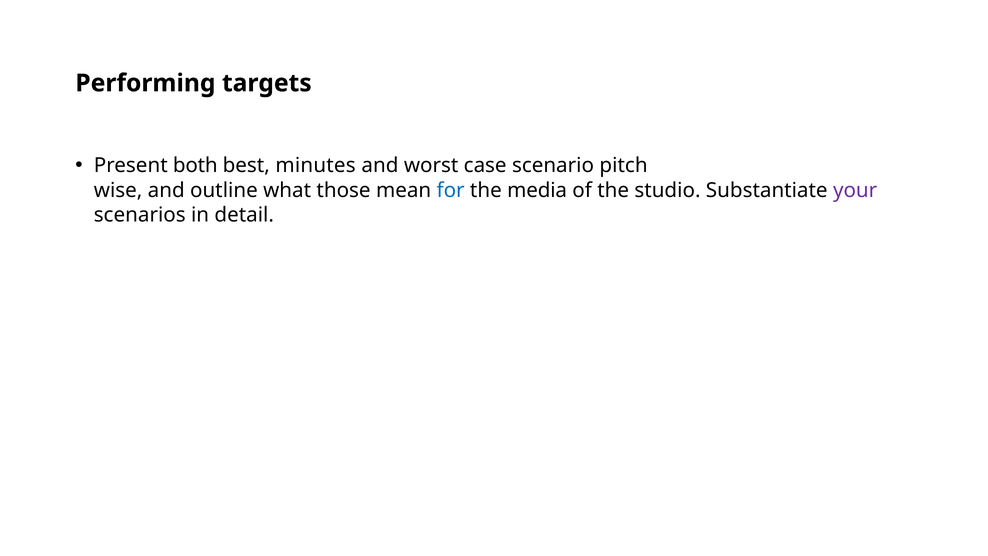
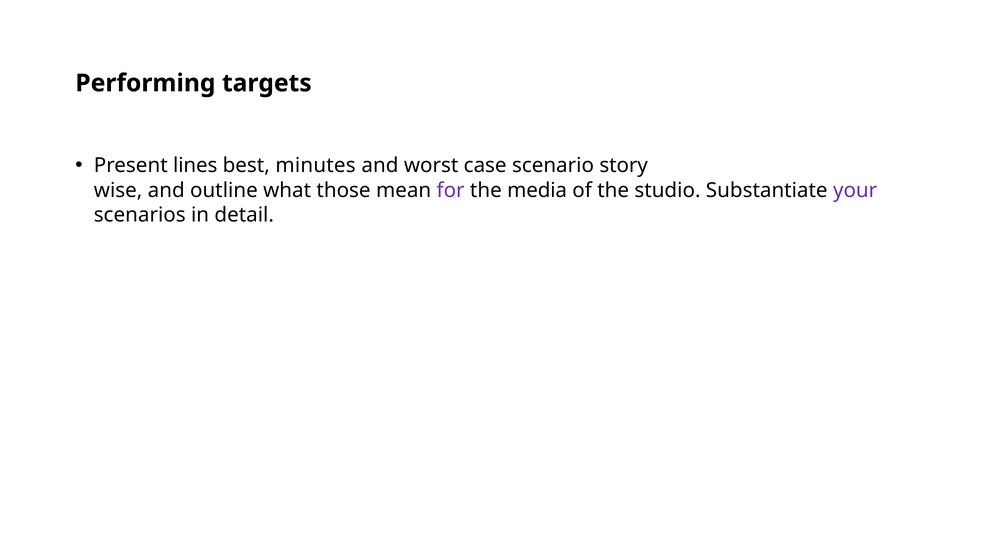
both: both -> lines
pitch: pitch -> story
for colour: blue -> purple
